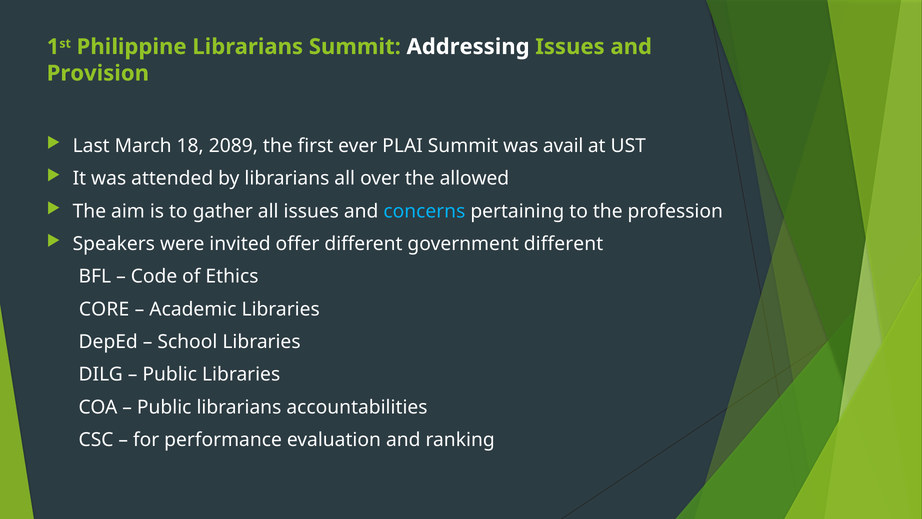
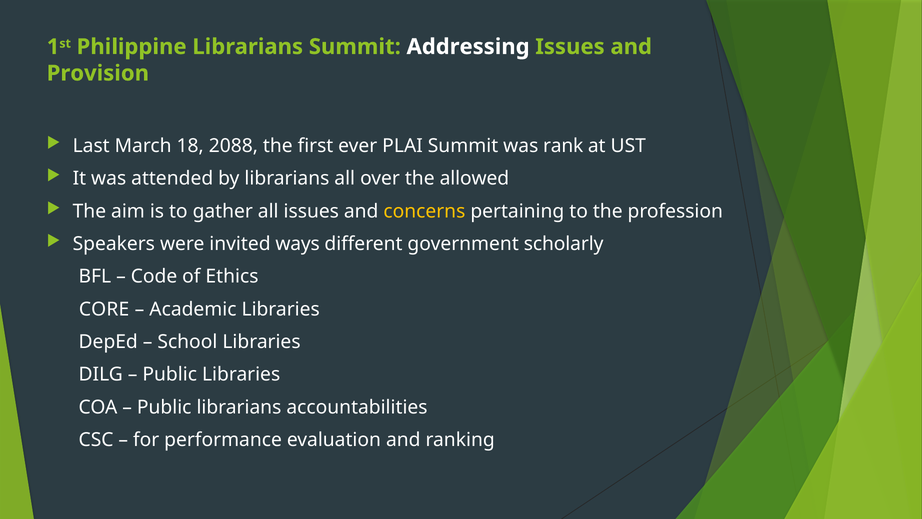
2089: 2089 -> 2088
avail: avail -> rank
concerns colour: light blue -> yellow
offer: offer -> ways
government different: different -> scholarly
